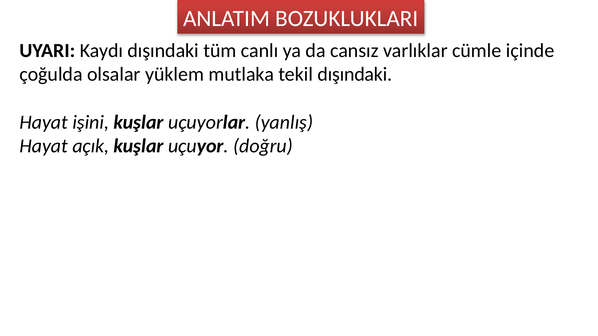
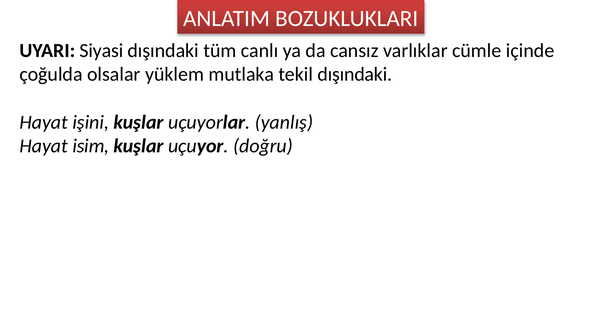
Kaydı: Kaydı -> Siyasi
açık: açık -> isim
